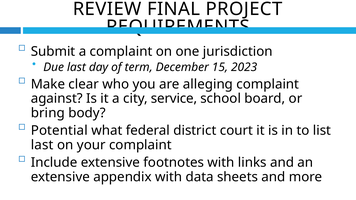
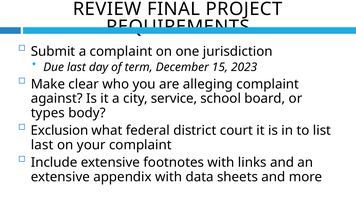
bring: bring -> types
Potential: Potential -> Exclusion
